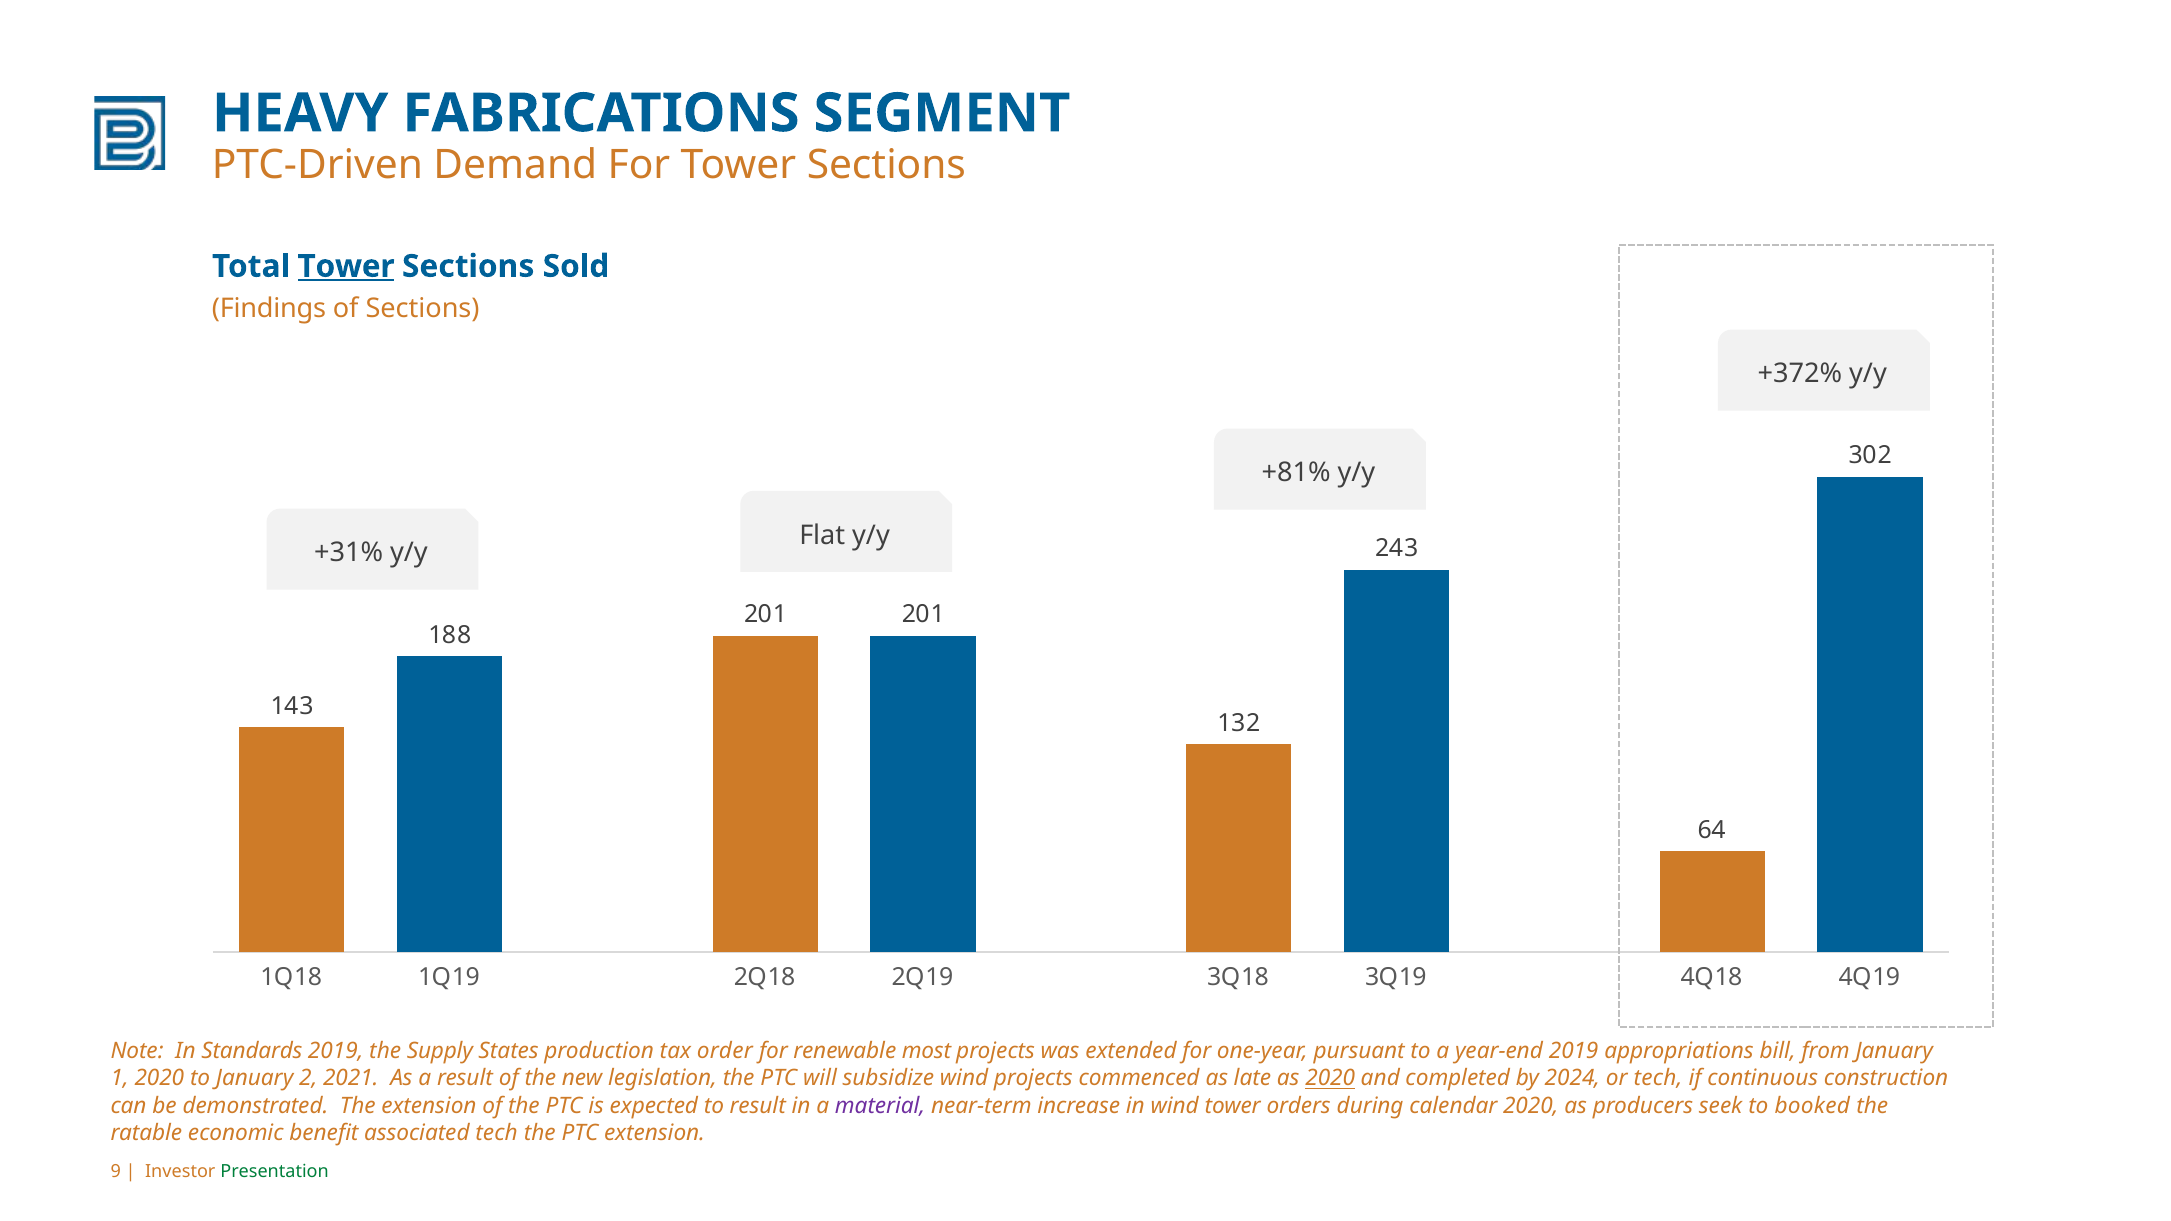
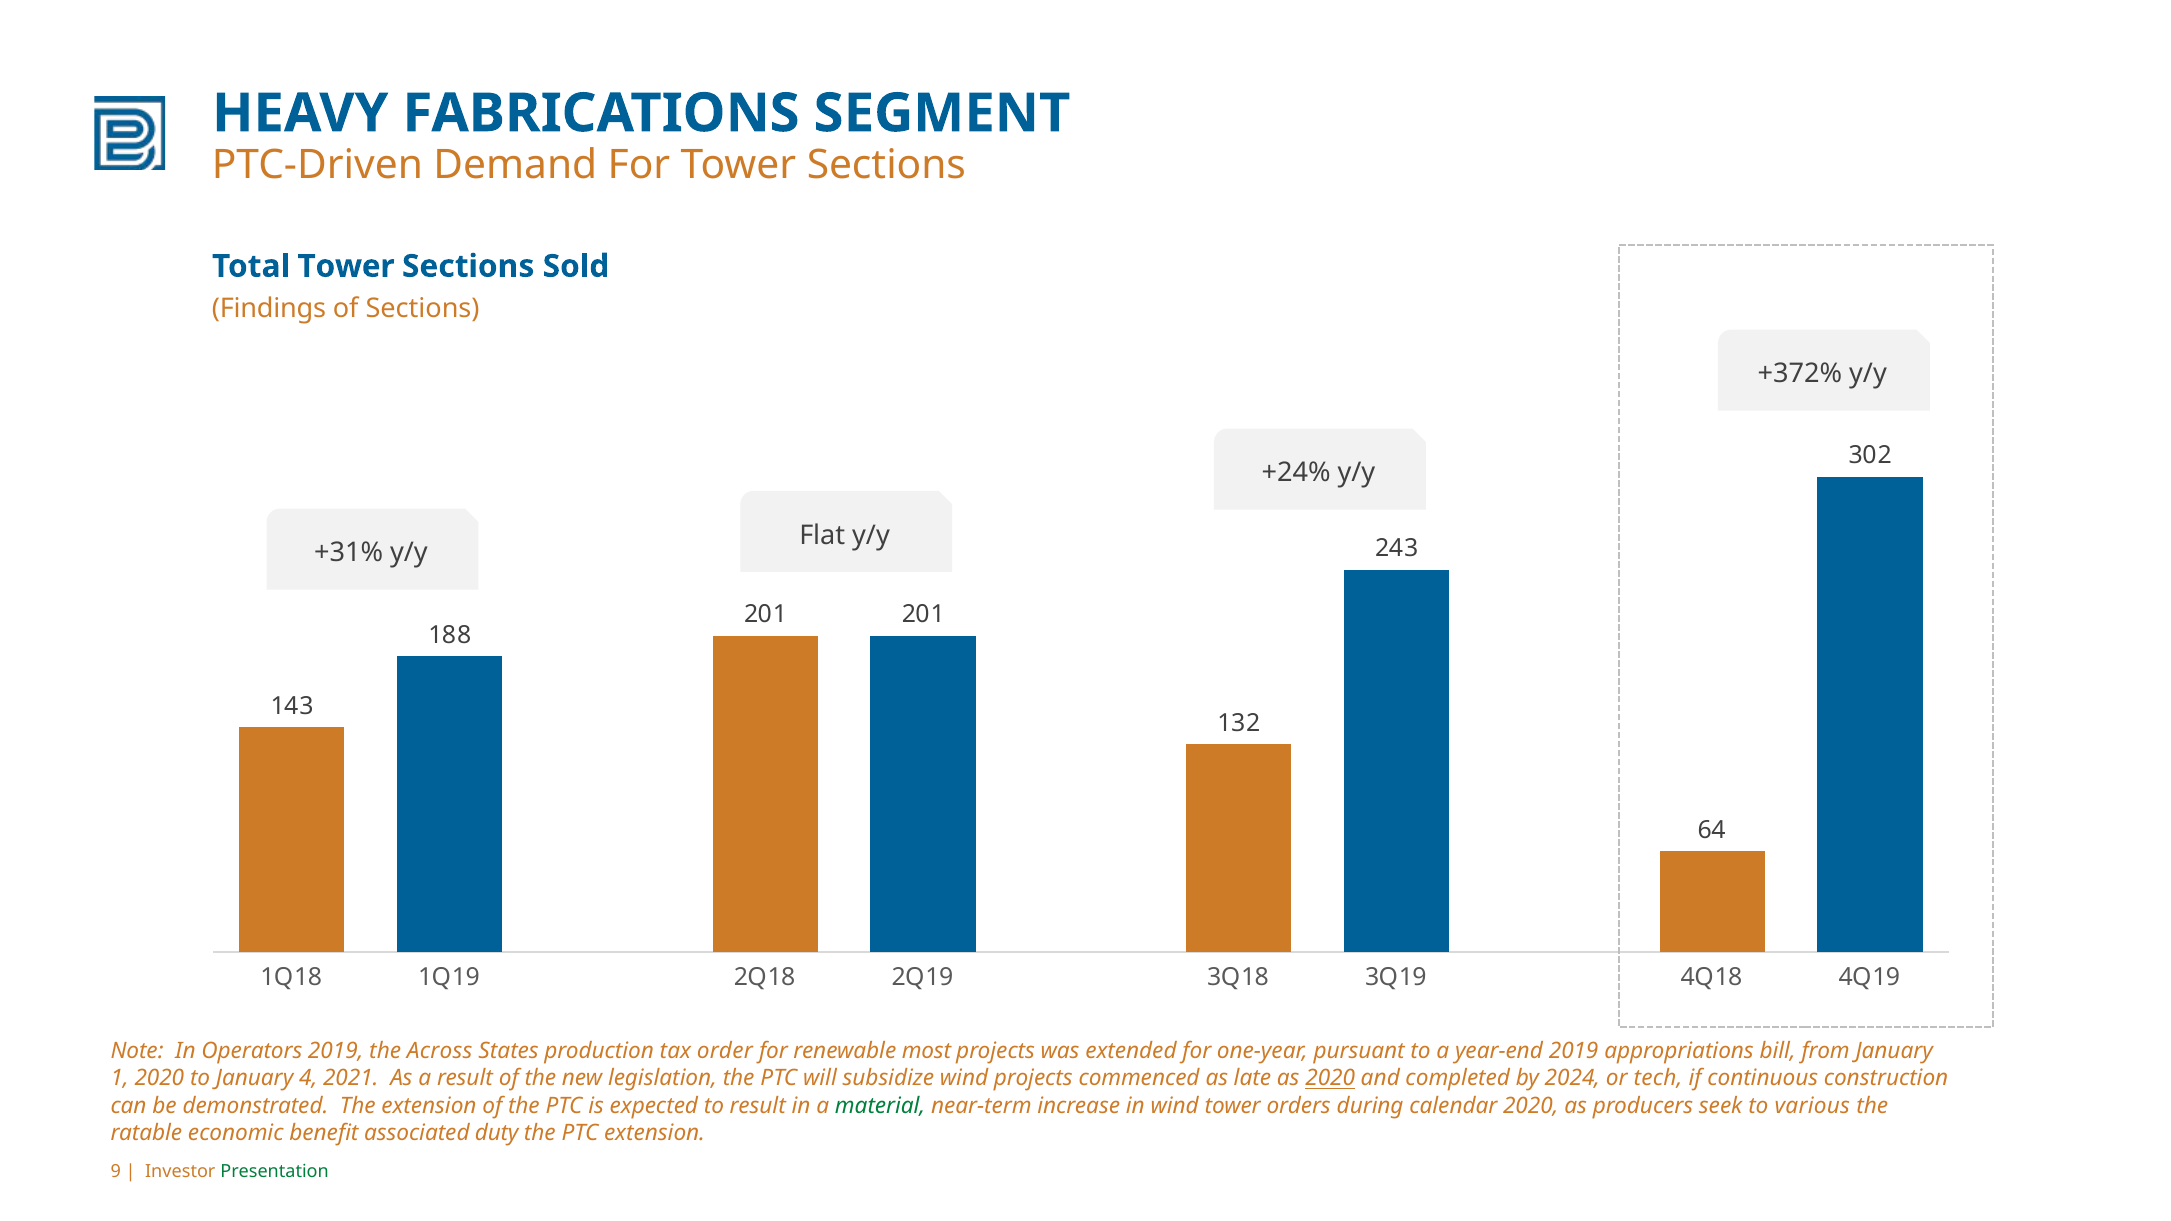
Tower at (346, 266) underline: present -> none
+81%: +81% -> +24%
Standards: Standards -> Operators
Supply: Supply -> Across
2: 2 -> 4
material colour: purple -> green
booked: booked -> various
associated tech: tech -> duty
